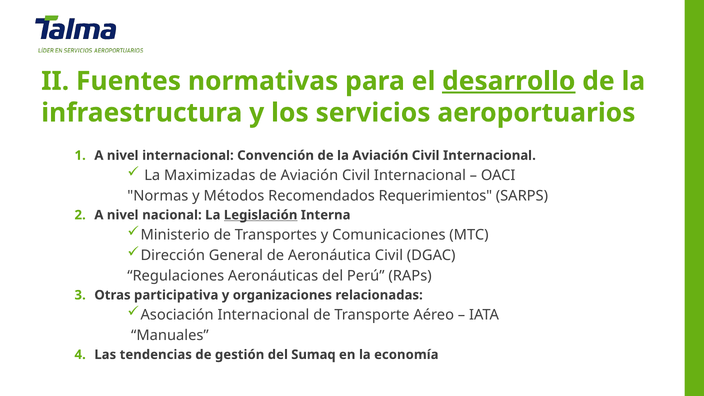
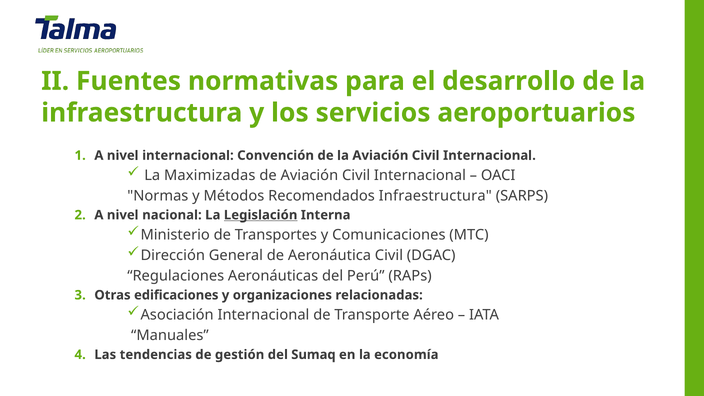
desarrollo underline: present -> none
Recomendados Requerimientos: Requerimientos -> Infraestructura
participativa: participativa -> edificaciones
